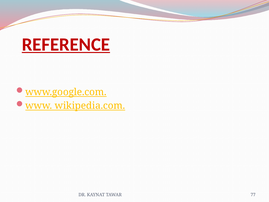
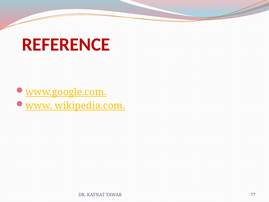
REFERENCE underline: present -> none
